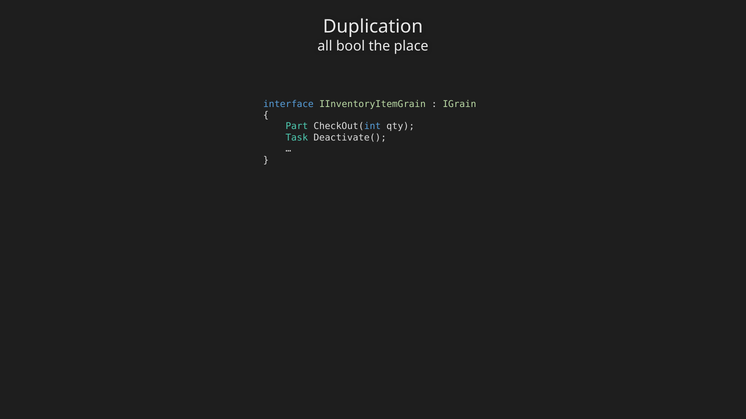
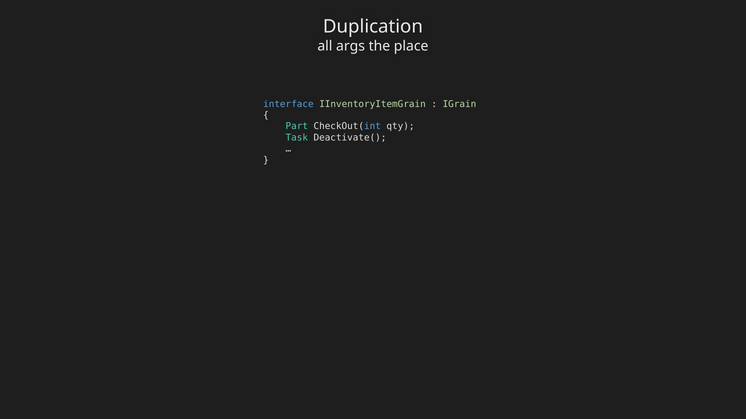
bool: bool -> args
